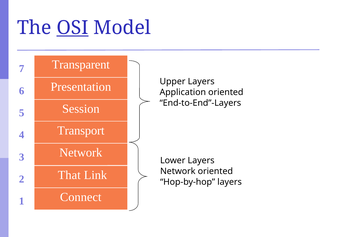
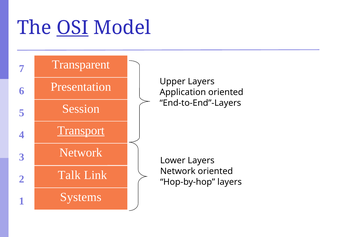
Transport underline: none -> present
That: That -> Talk
Connect: Connect -> Systems
